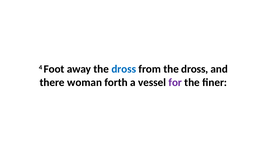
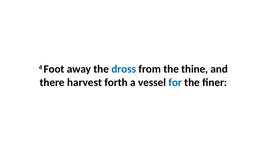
from the dross: dross -> thine
woman: woman -> harvest
for colour: purple -> blue
